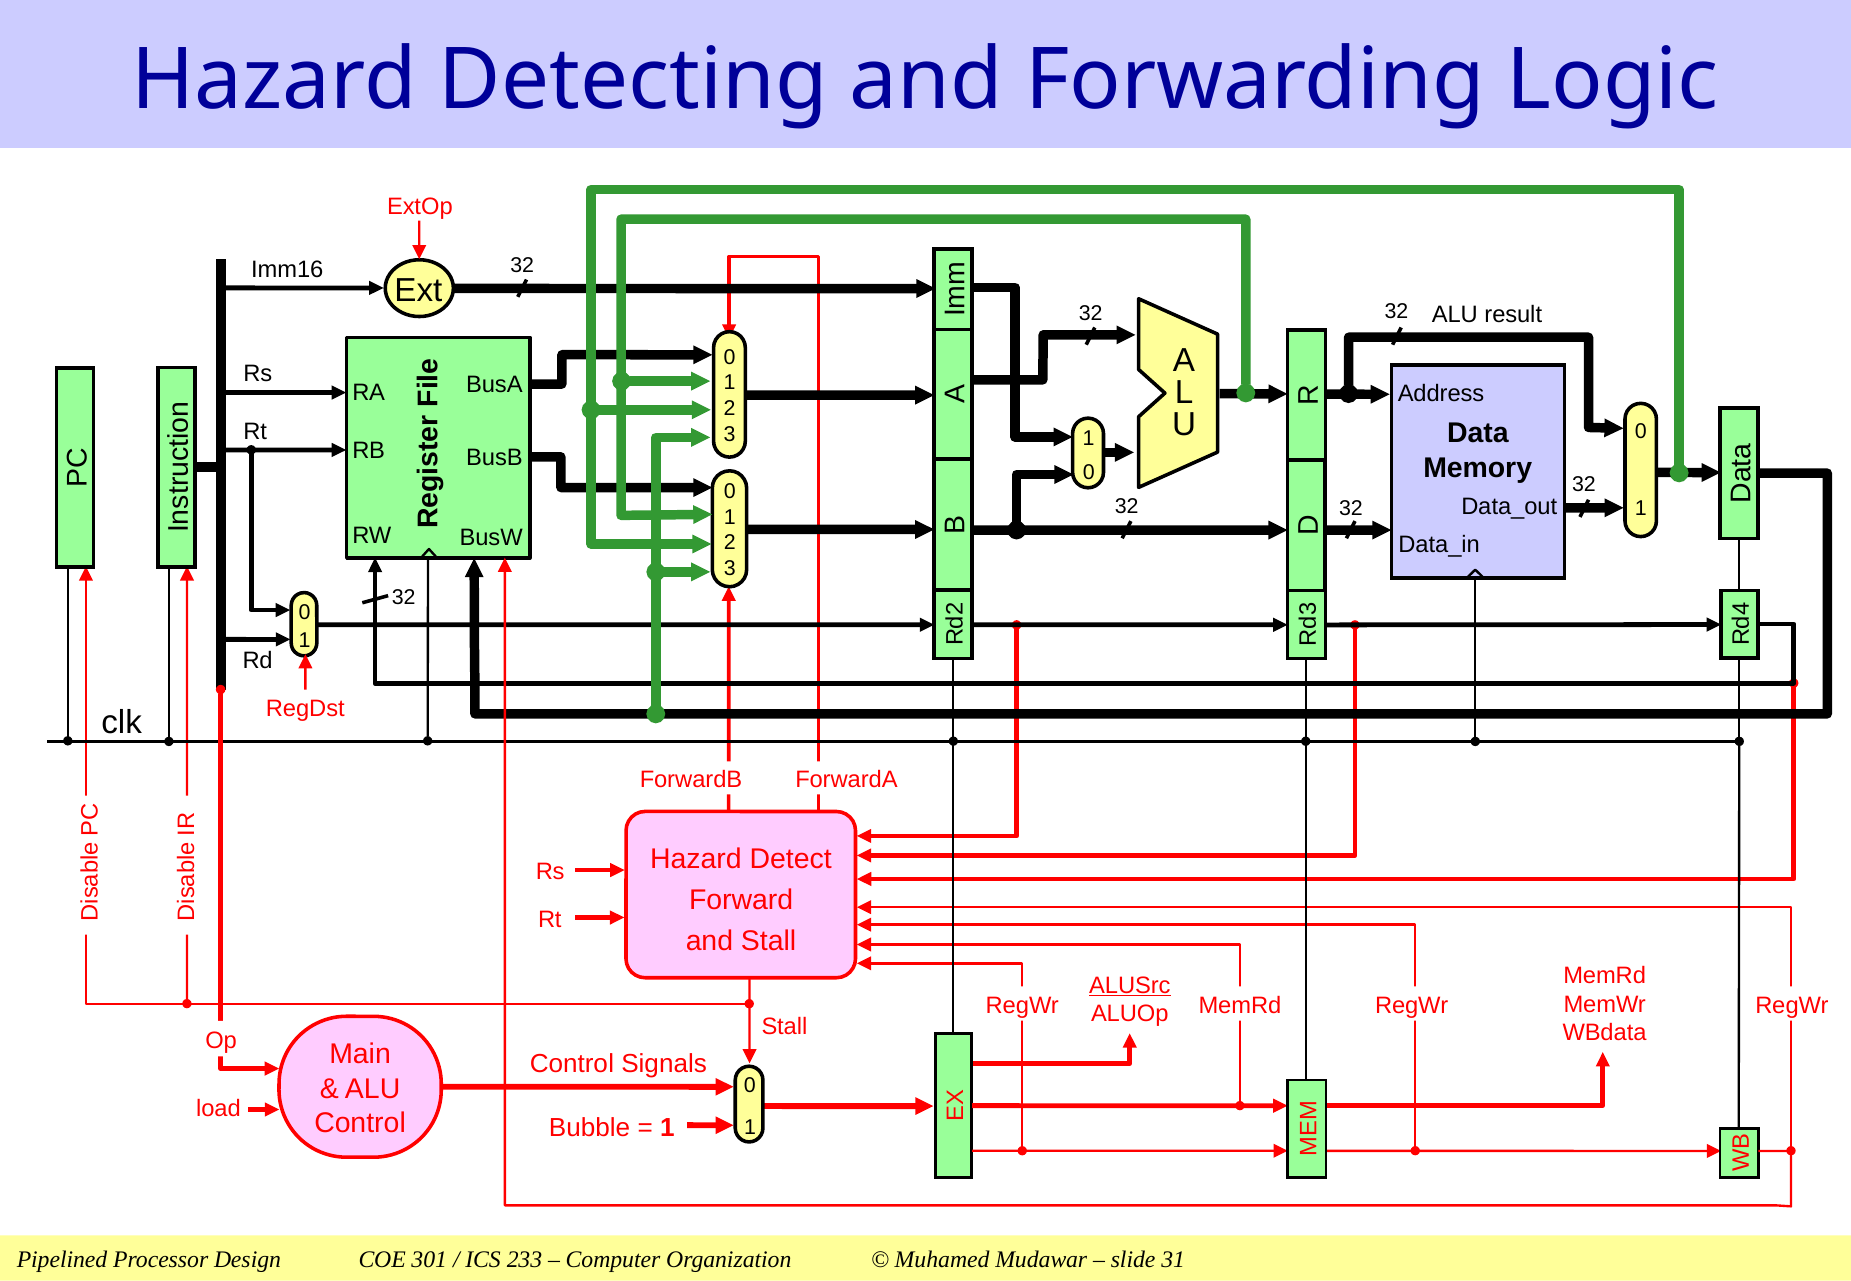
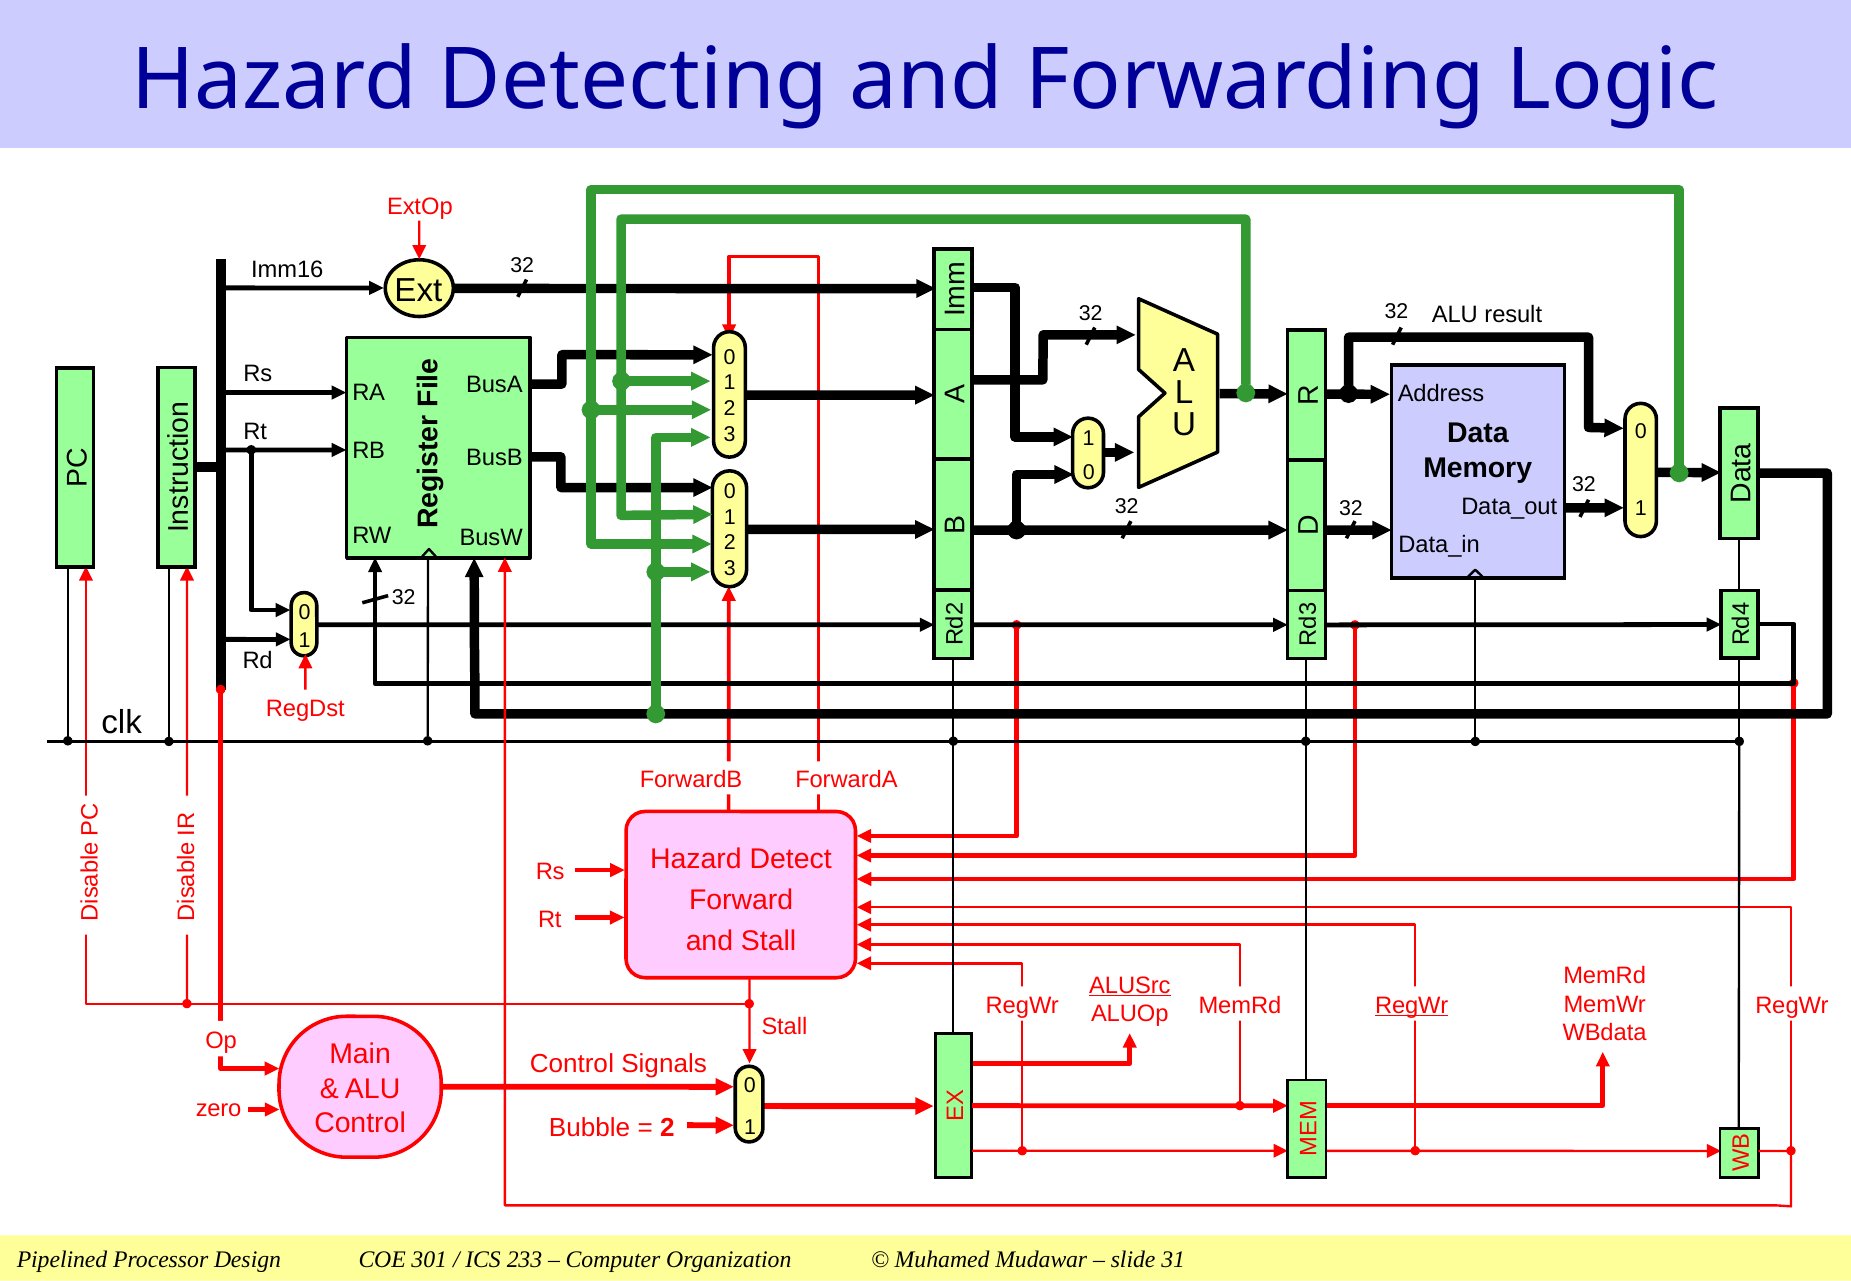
RegWr at (1412, 1006) underline: none -> present
load: load -> zero
1 at (667, 1129): 1 -> 2
